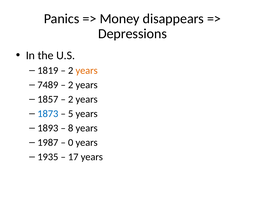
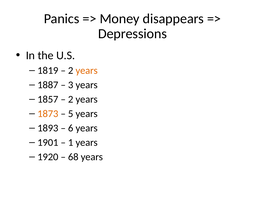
7489: 7489 -> 1887
2 at (71, 85): 2 -> 3
1873 colour: blue -> orange
8: 8 -> 6
1987: 1987 -> 1901
0: 0 -> 1
1935: 1935 -> 1920
17: 17 -> 68
